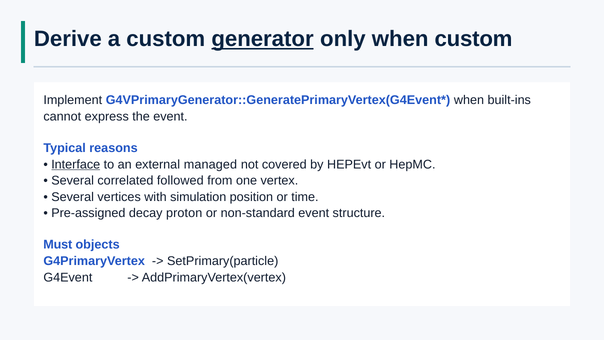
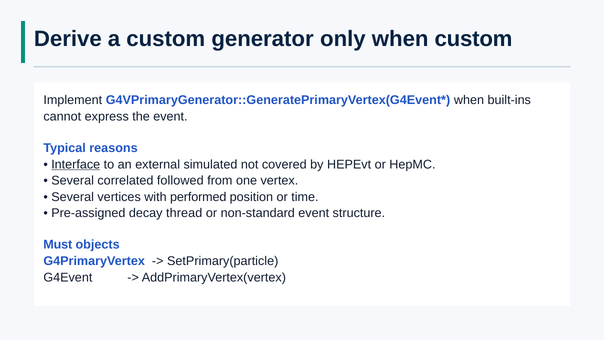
generator underline: present -> none
managed: managed -> simulated
simulation: simulation -> performed
proton: proton -> thread
